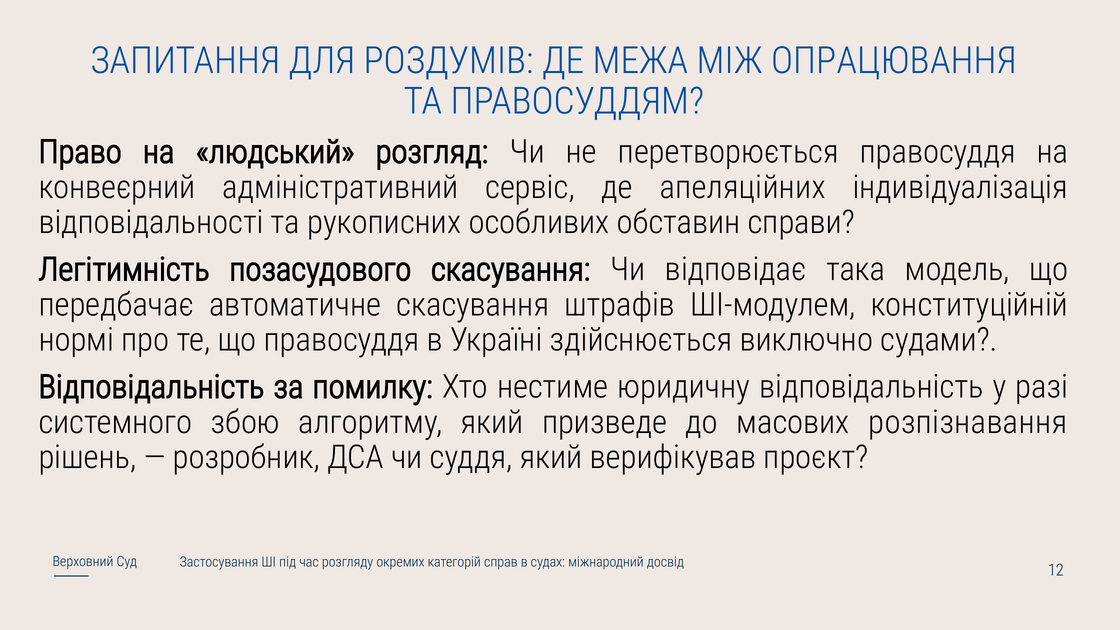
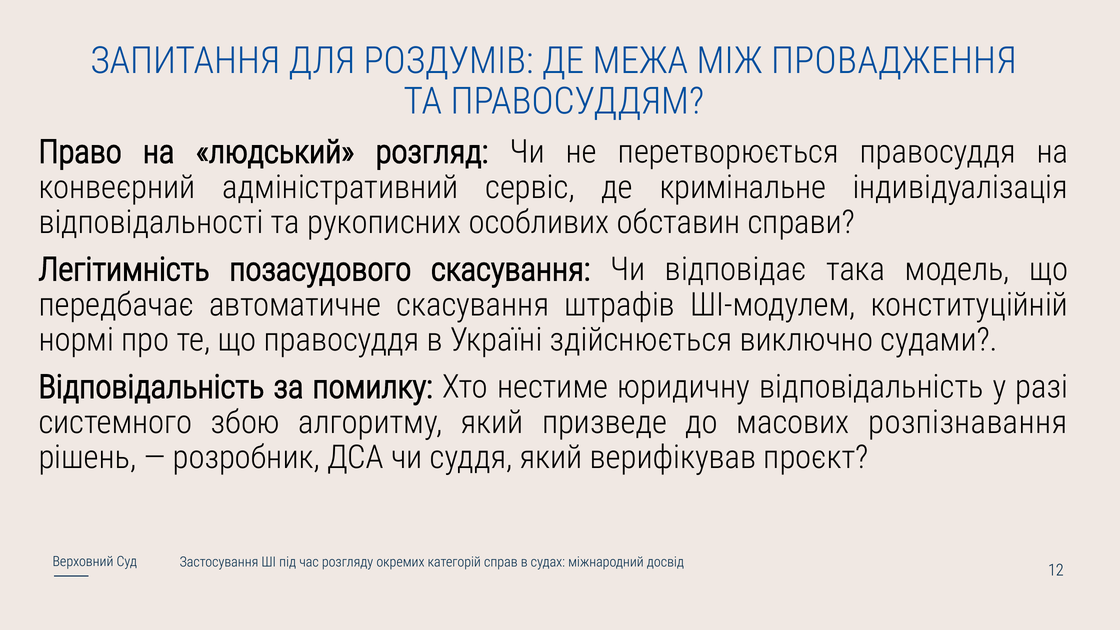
ОПРАЦЮВАННЯ: ОПРАЦЮВАННЯ -> ПРОВАДЖЕННЯ
апеляційних: апеляційних -> кримінальне
